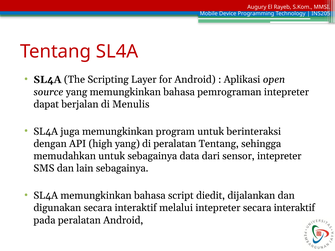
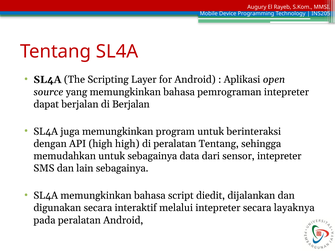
di Menulis: Menulis -> Berjalan
high yang: yang -> high
intepreter secara interaktif: interaktif -> layaknya
